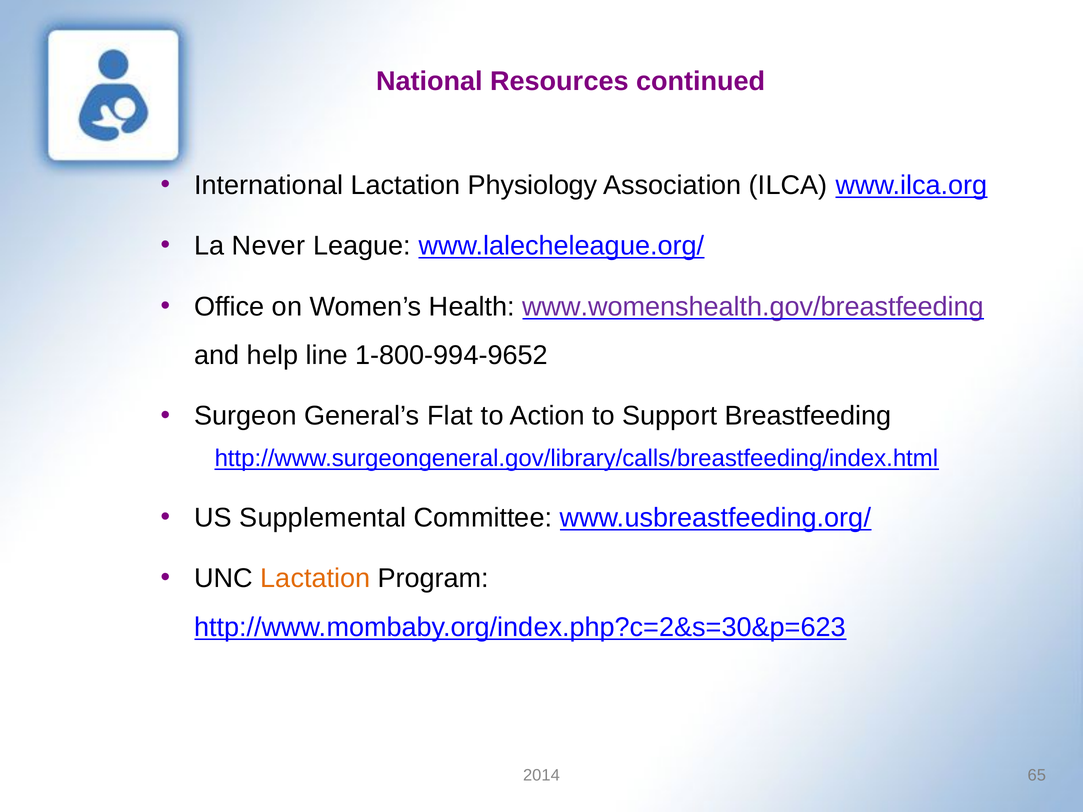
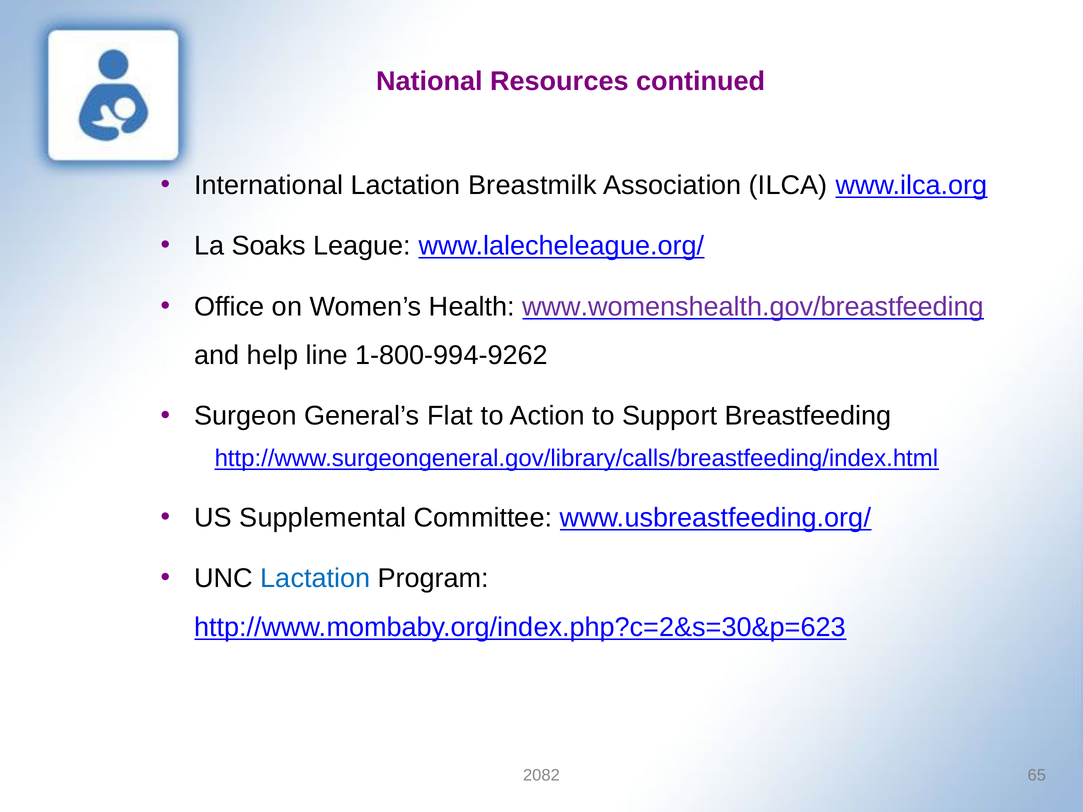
Physiology: Physiology -> Breastmilk
Never: Never -> Soaks
1-800-994-9652: 1-800-994-9652 -> 1-800-994-9262
Lactation at (315, 579) colour: orange -> blue
2014: 2014 -> 2082
